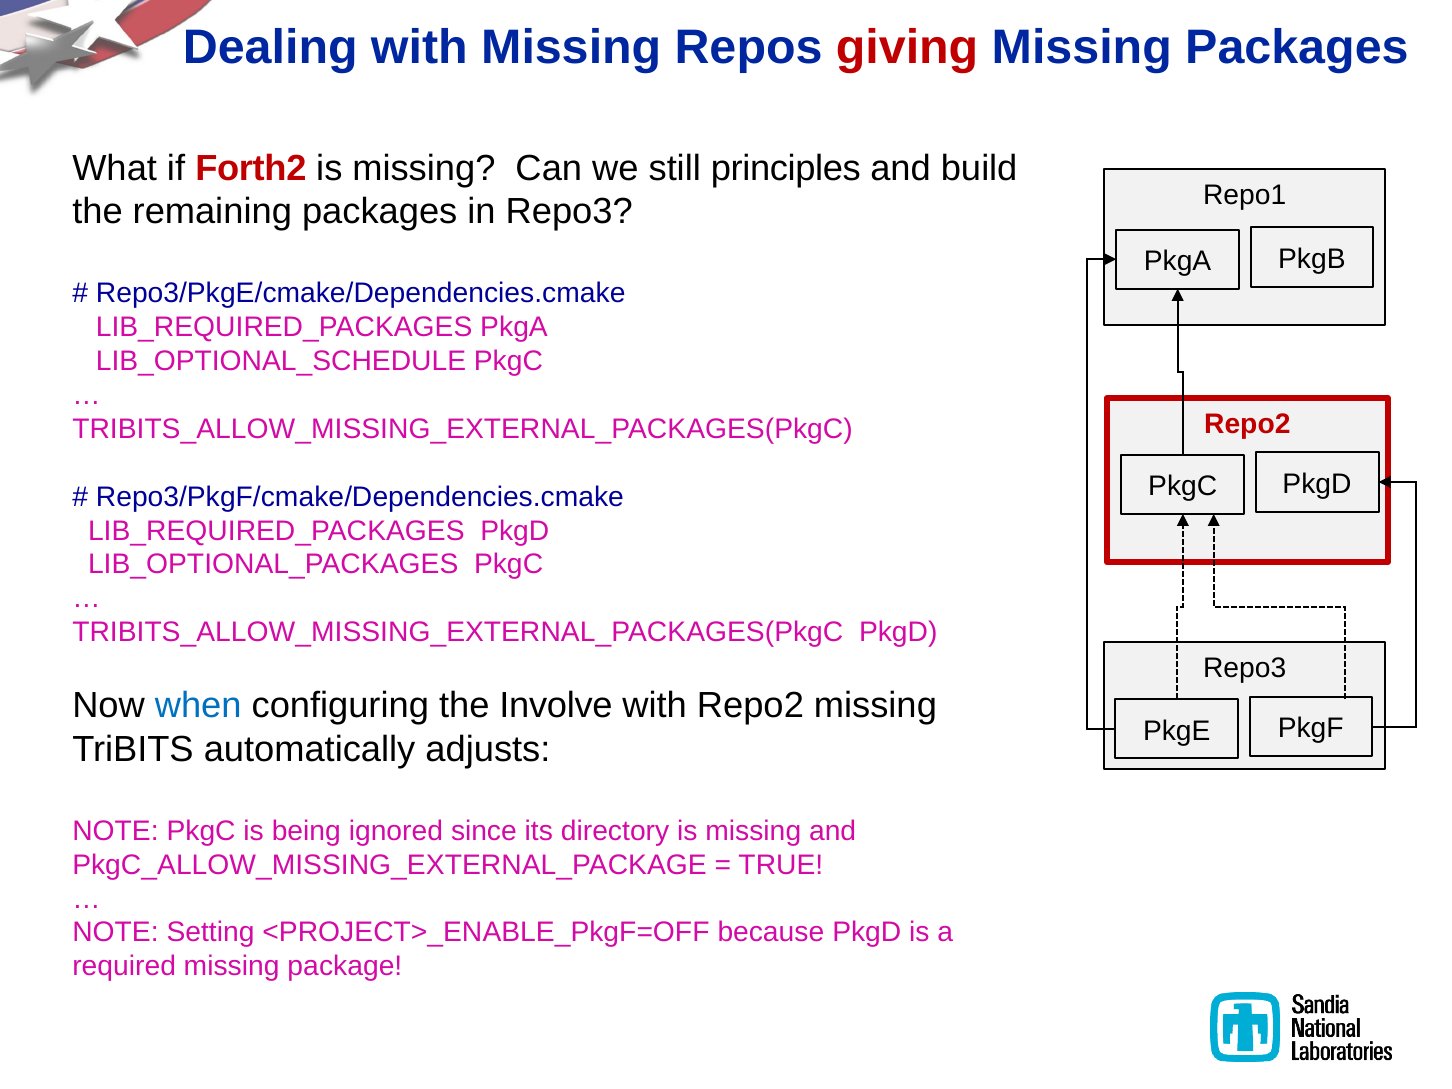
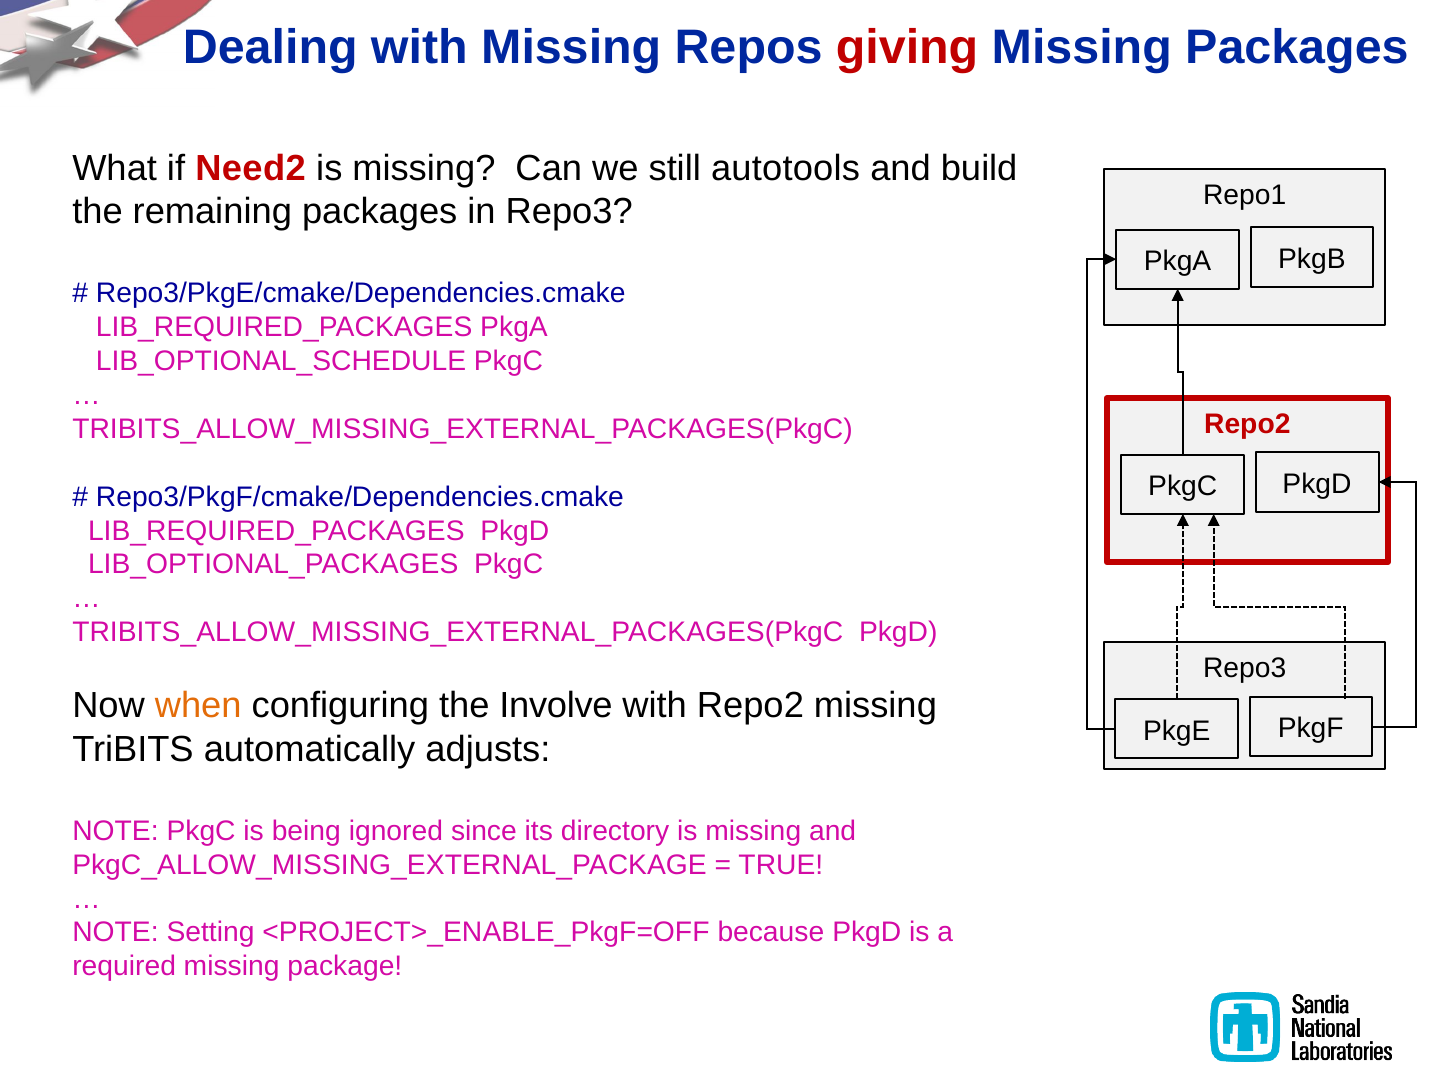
Forth2: Forth2 -> Need2
principles: principles -> autotools
when colour: blue -> orange
